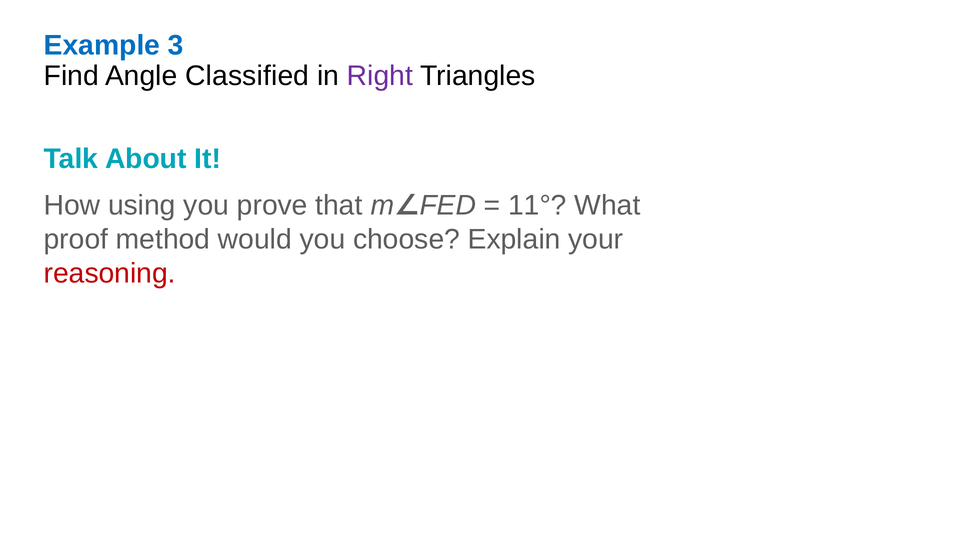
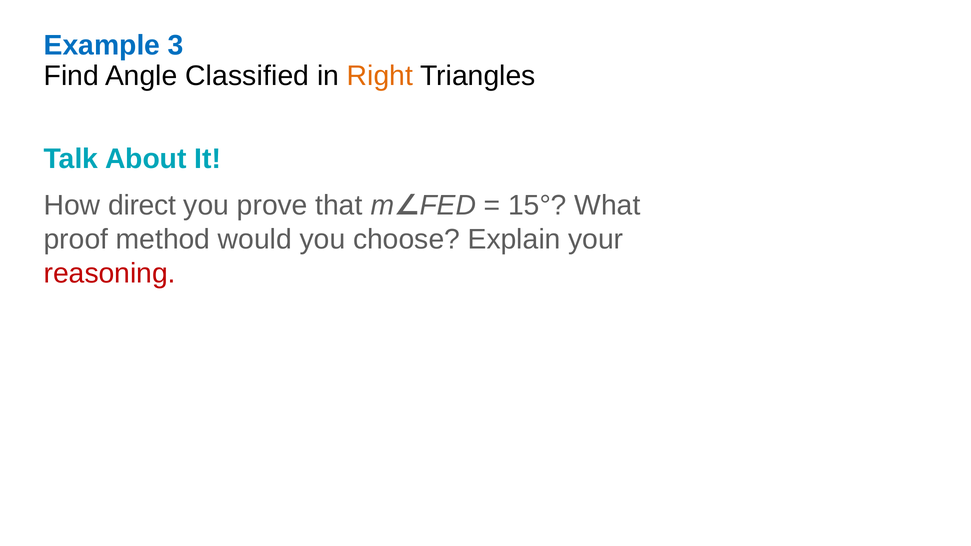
Right colour: purple -> orange
using: using -> direct
11°: 11° -> 15°
